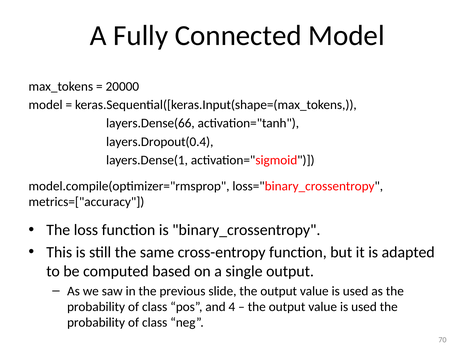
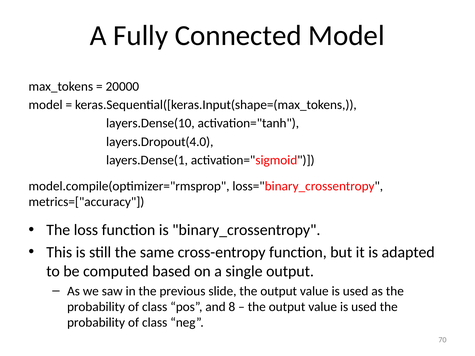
layers.Dense(66: layers.Dense(66 -> layers.Dense(10
layers.Dropout(0.4: layers.Dropout(0.4 -> layers.Dropout(4.0
4: 4 -> 8
